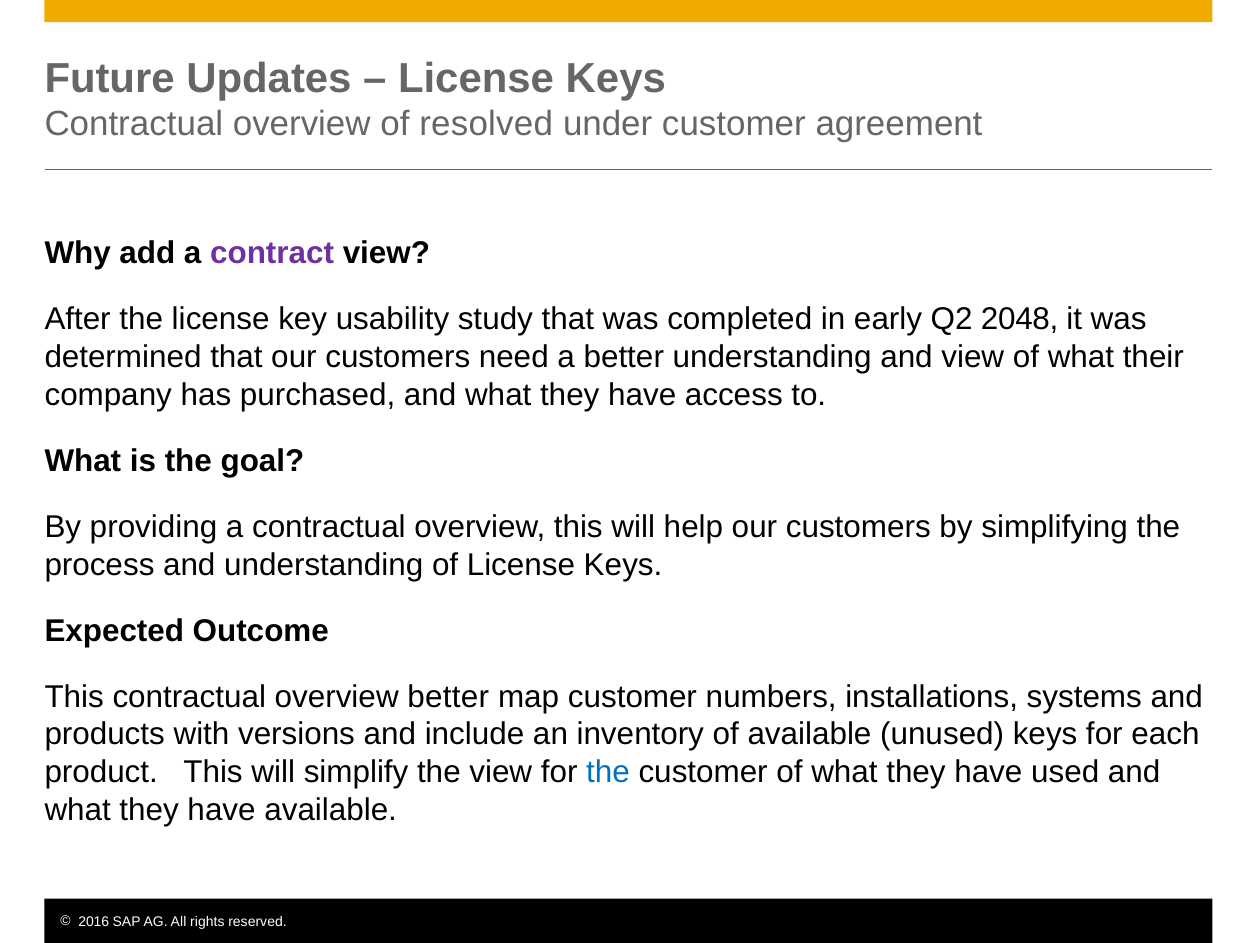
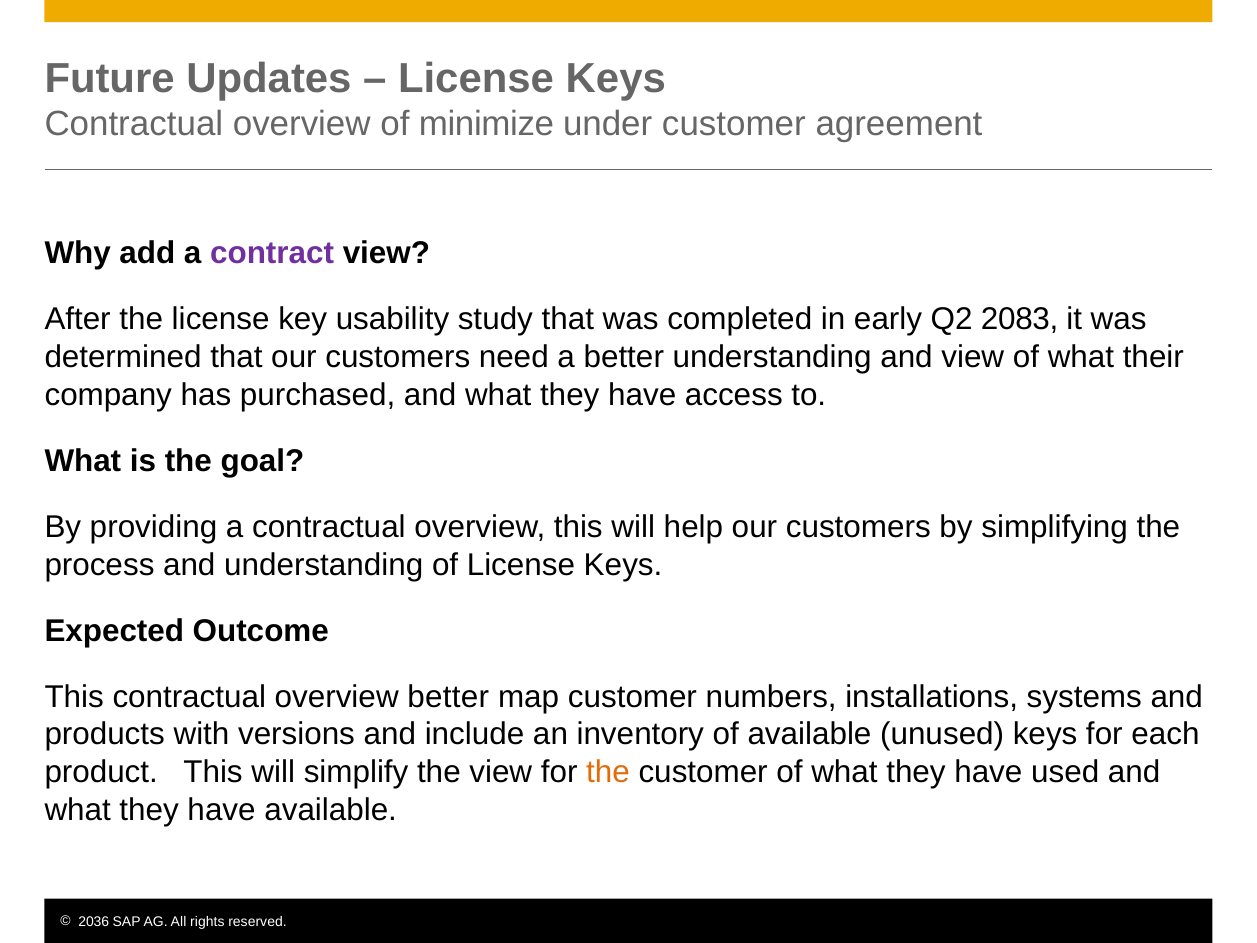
resolved: resolved -> minimize
2048: 2048 -> 2083
the at (608, 772) colour: blue -> orange
2016: 2016 -> 2036
